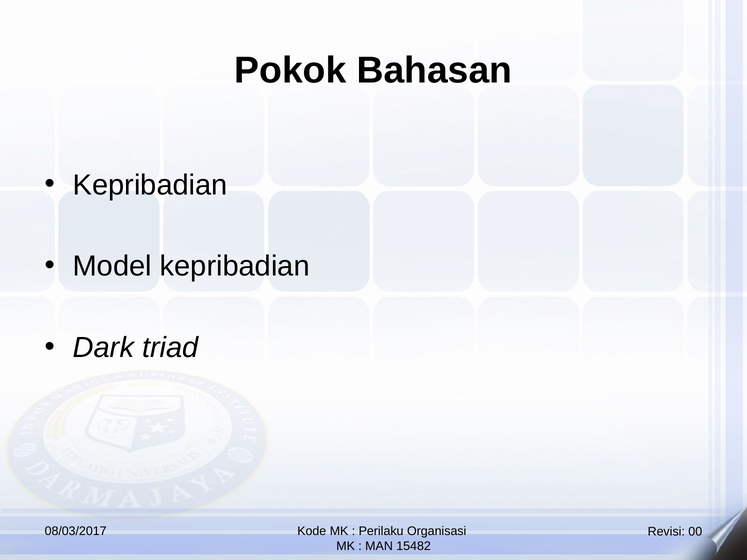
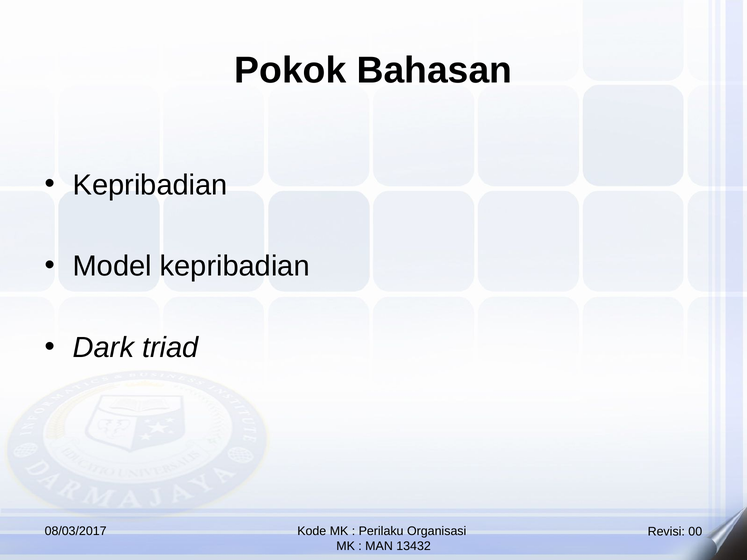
15482: 15482 -> 13432
